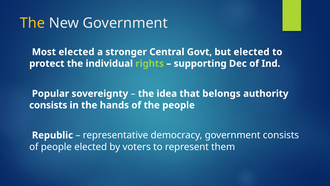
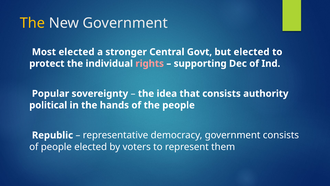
rights colour: light green -> pink
that belongs: belongs -> consists
consists at (48, 105): consists -> political
